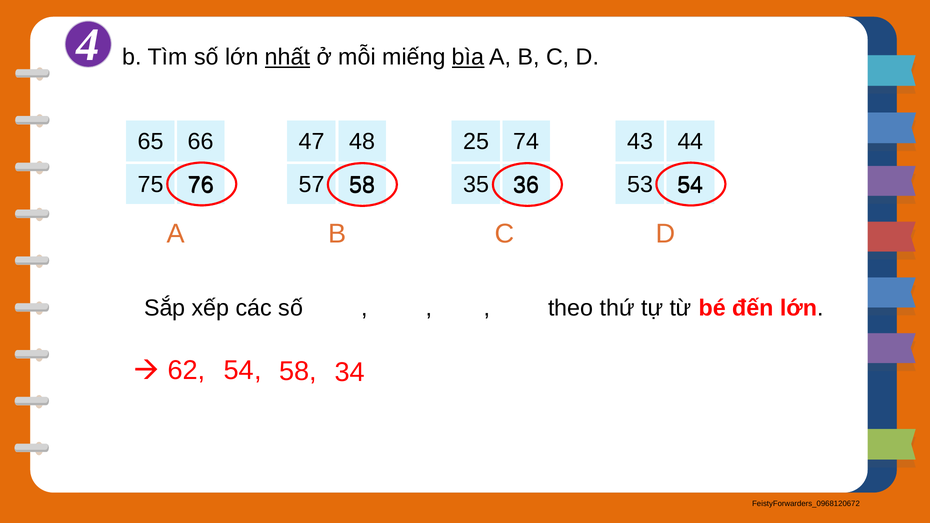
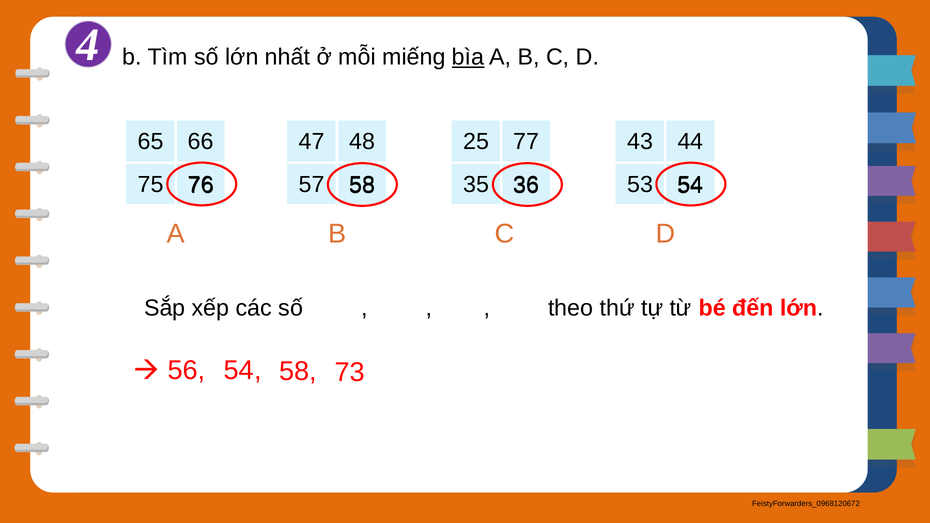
nhất underline: present -> none
74: 74 -> 77
62: 62 -> 56
34: 34 -> 73
